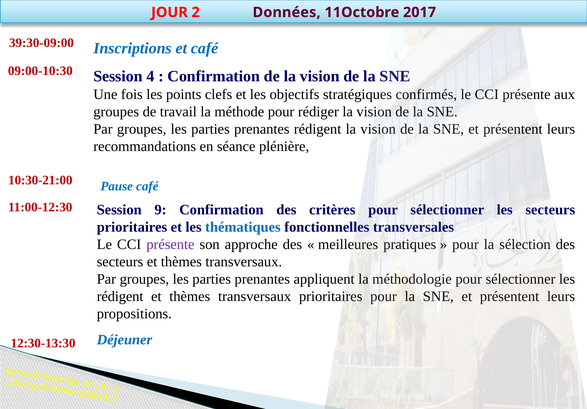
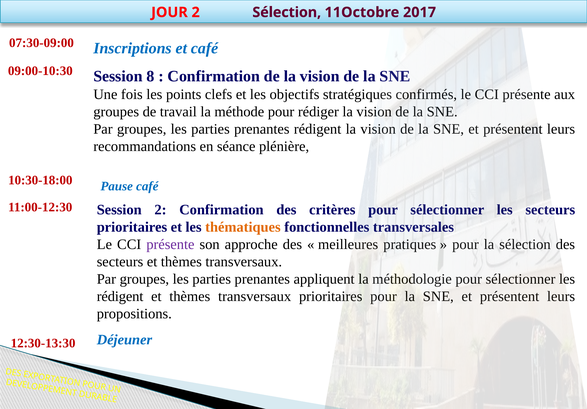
2 Données: Données -> Sélection
39:30-09:00: 39:30-09:00 -> 07:30-09:00
4: 4 -> 8
10:30-21:00: 10:30-21:00 -> 10:30-18:00
Session 9: 9 -> 2
thématiques colour: blue -> orange
